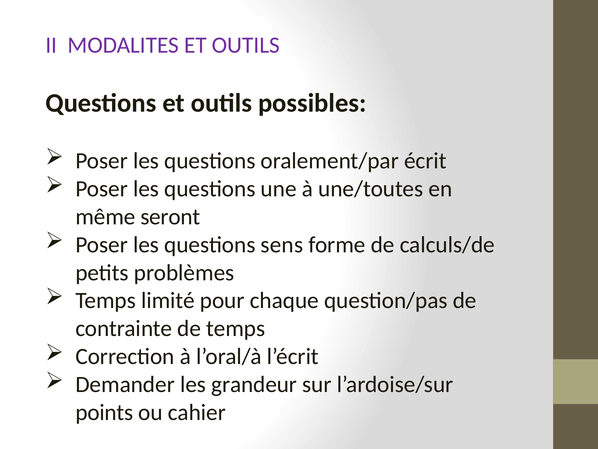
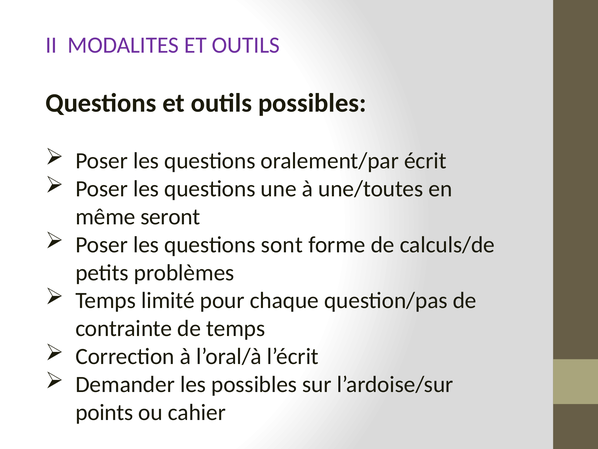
sens: sens -> sont
les grandeur: grandeur -> possibles
